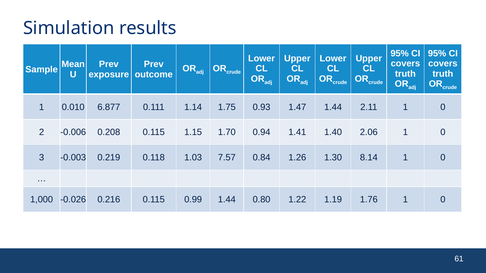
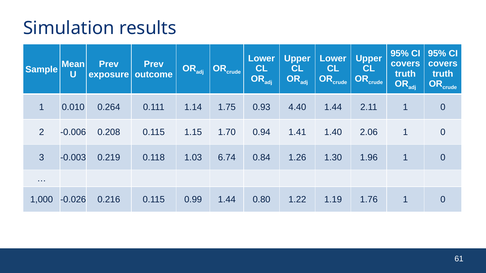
6.877: 6.877 -> 0.264
1.47: 1.47 -> 4.40
7.57: 7.57 -> 6.74
8.14: 8.14 -> 1.96
